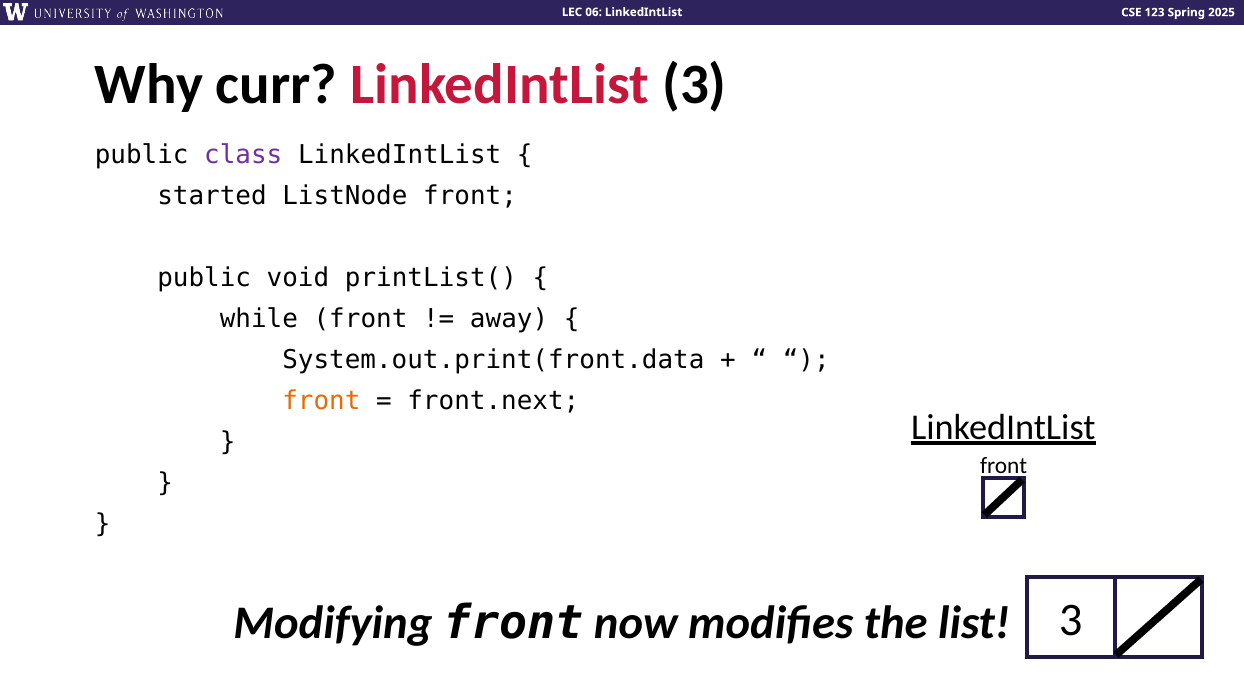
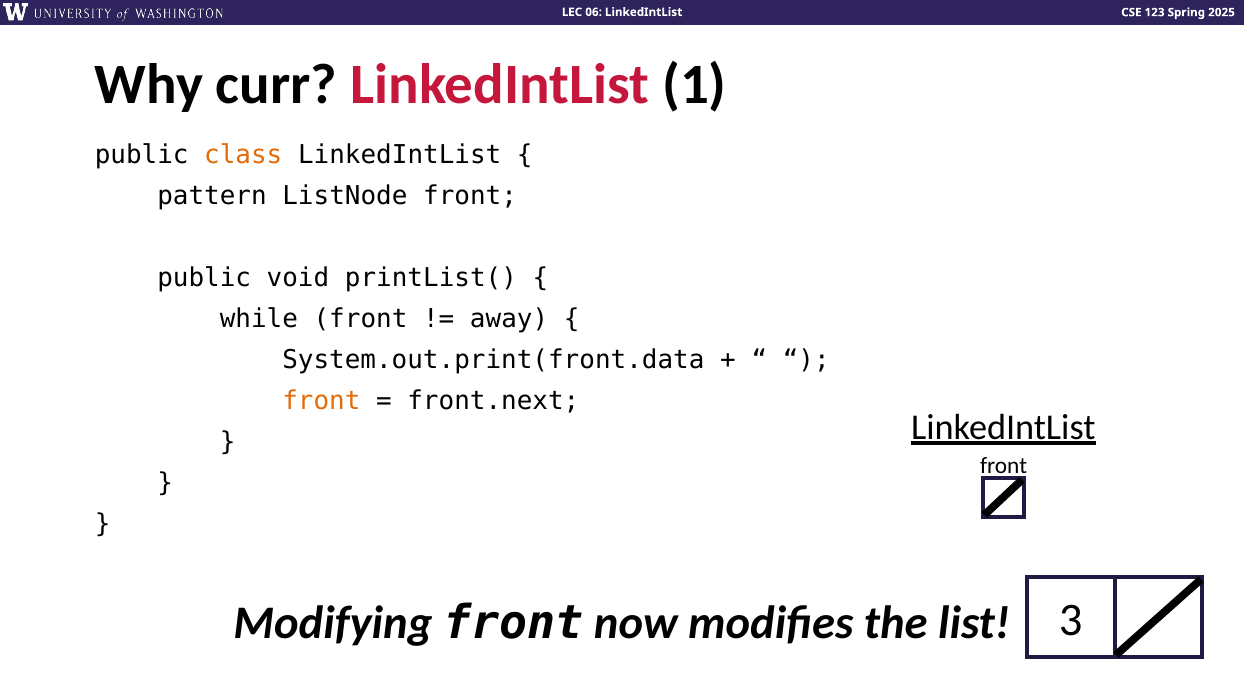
LinkedIntList 3: 3 -> 1
class colour: purple -> orange
started: started -> pattern
